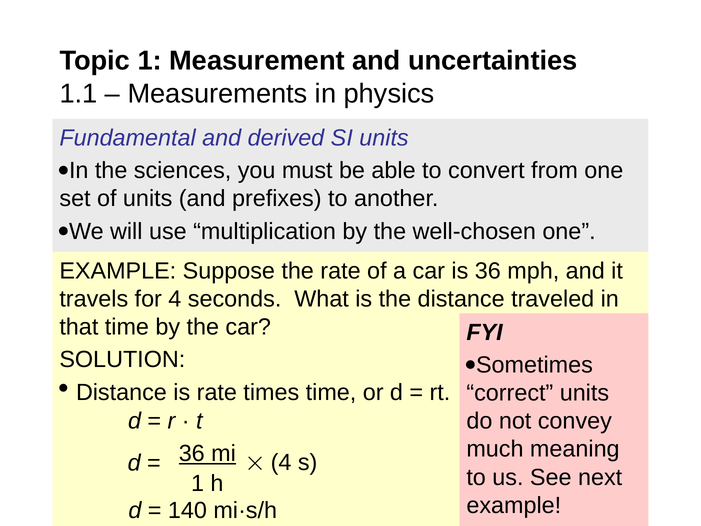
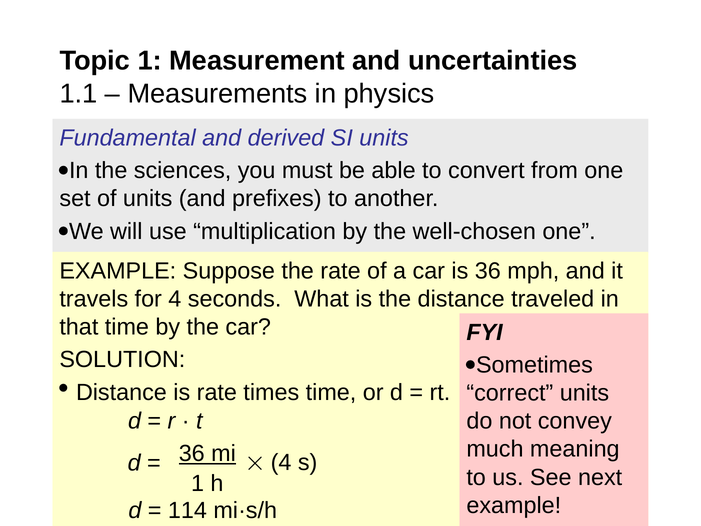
140: 140 -> 114
